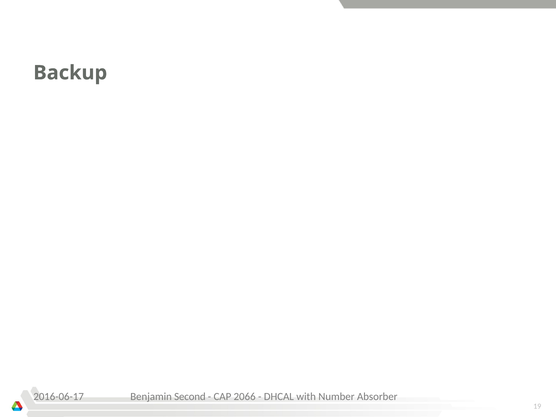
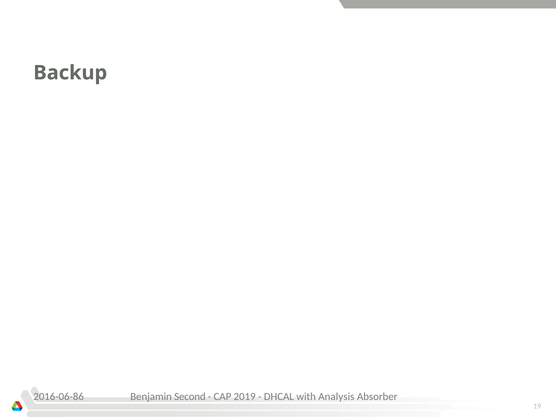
2016-06-17: 2016-06-17 -> 2016-06-86
2066: 2066 -> 2019
Number: Number -> Analysis
